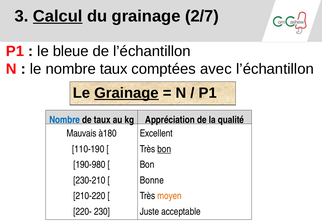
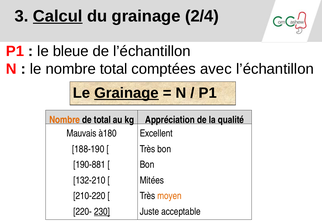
2/7: 2/7 -> 2/4
nombre taux: taux -> total
Nombre at (65, 120) colour: blue -> orange
de taux: taux -> total
110-190: 110-190 -> 188-190
bon at (164, 149) underline: present -> none
190-980: 190-980 -> 190-881
230-210: 230-210 -> 132-210
Bonne: Bonne -> Mitées
230 at (102, 211) underline: none -> present
